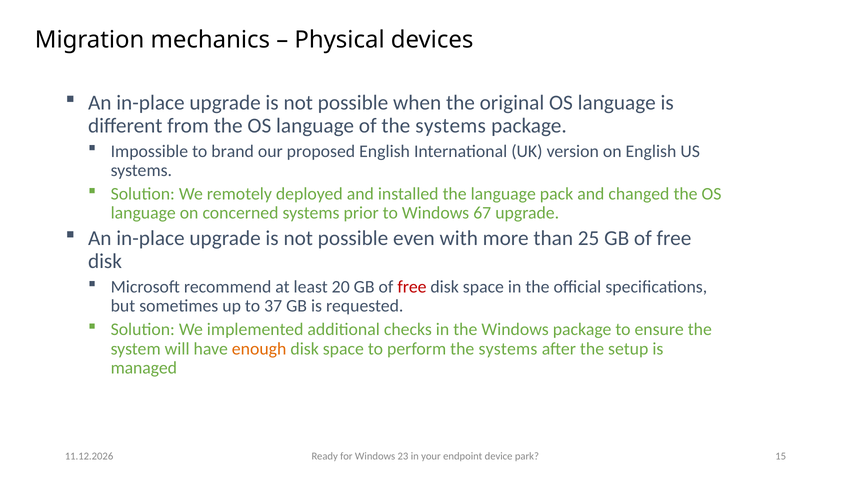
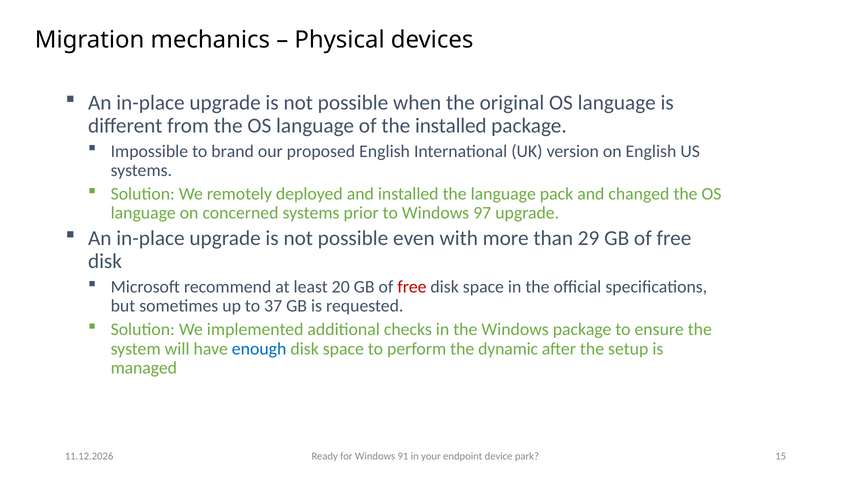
of the systems: systems -> installed
67: 67 -> 97
25: 25 -> 29
enough colour: orange -> blue
perform the systems: systems -> dynamic
23: 23 -> 91
